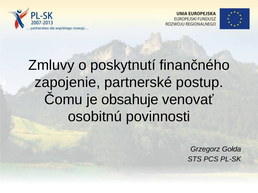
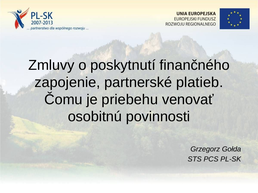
postup: postup -> platieb
obsahuje: obsahuje -> priebehu
